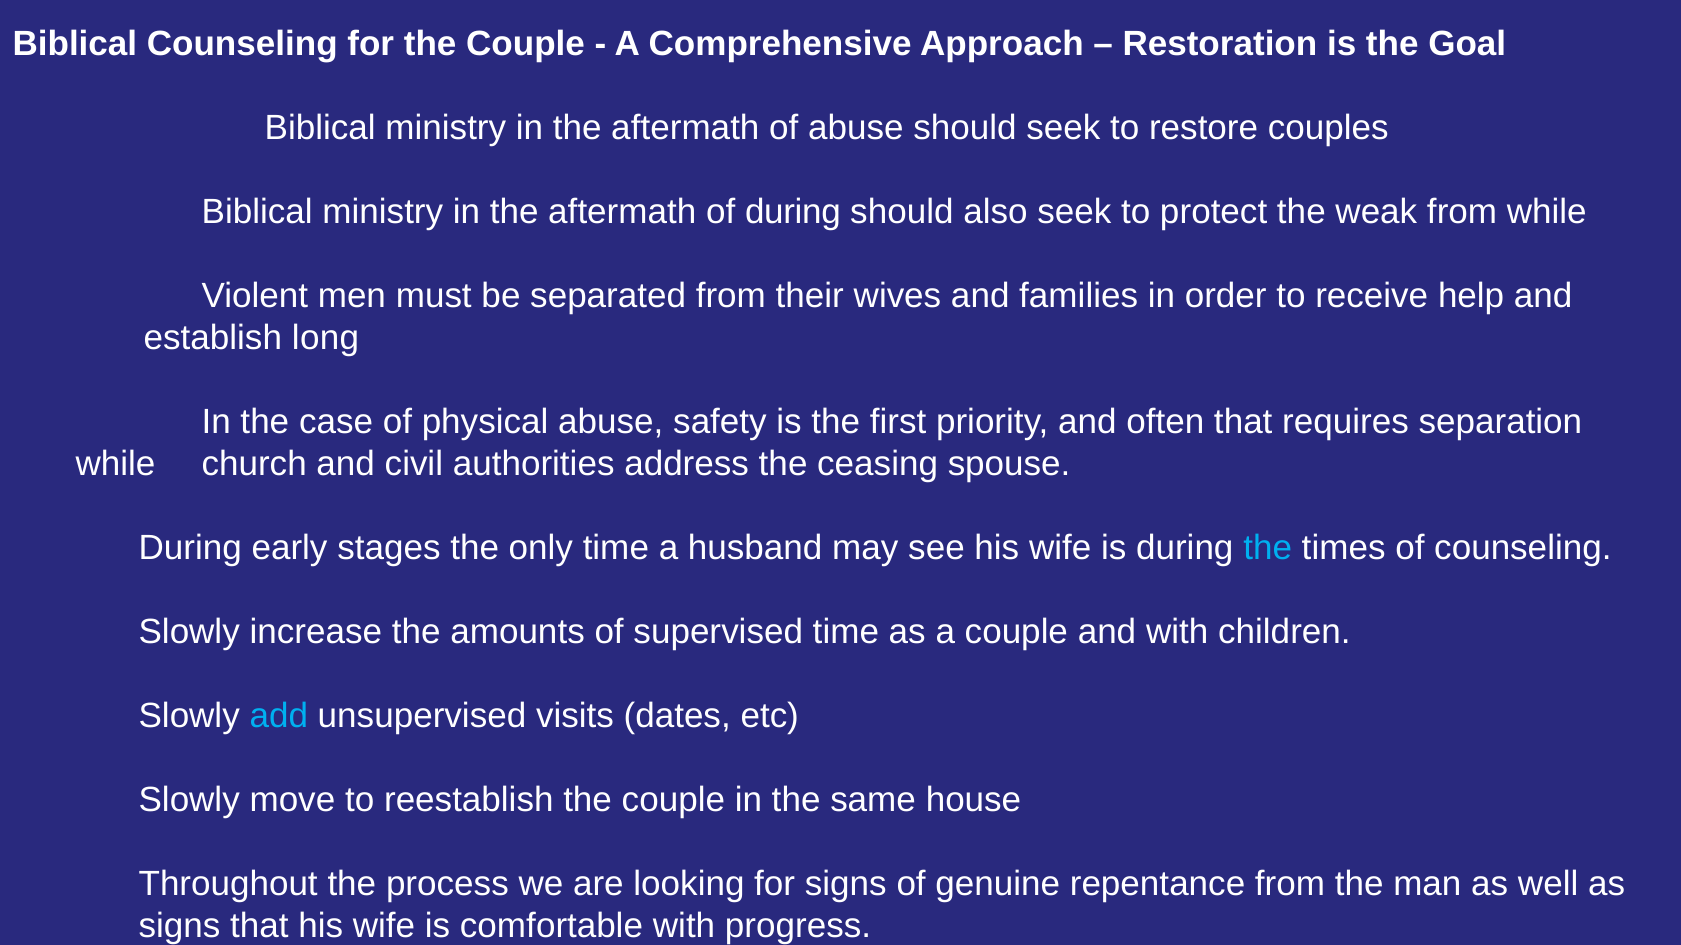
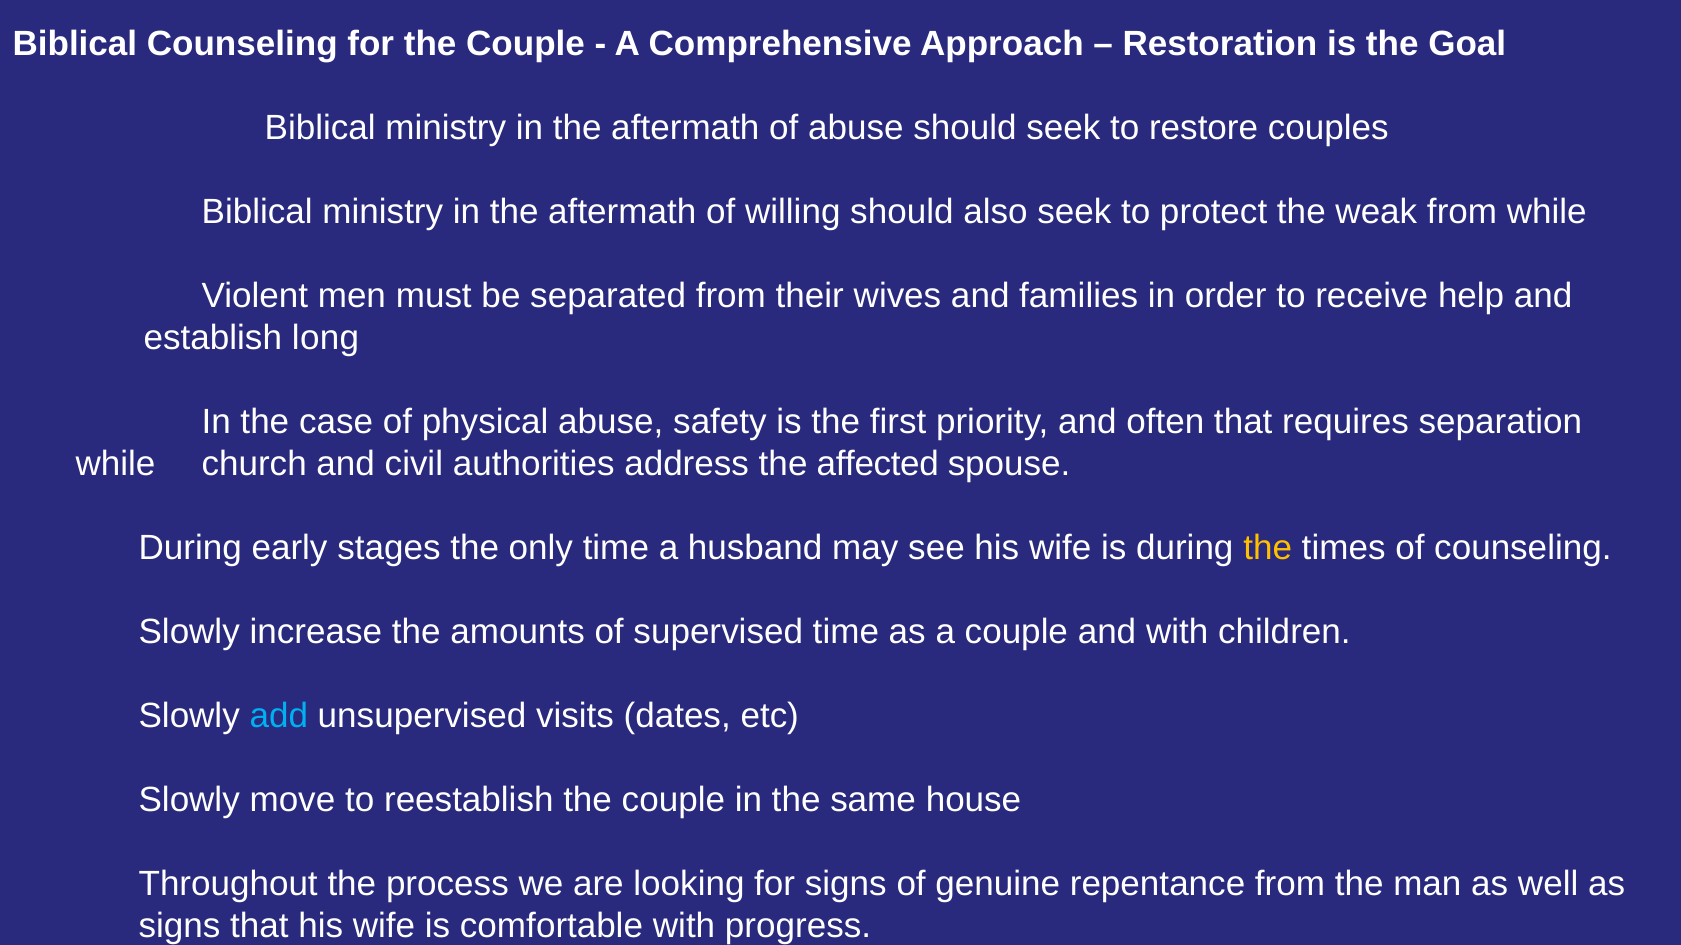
of during: during -> willing
ceasing: ceasing -> affected
the at (1268, 548) colour: light blue -> yellow
